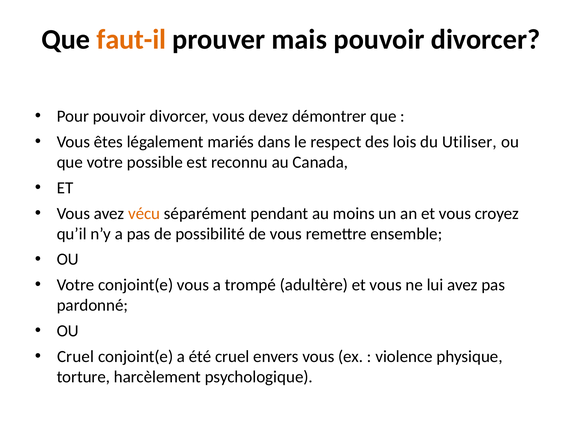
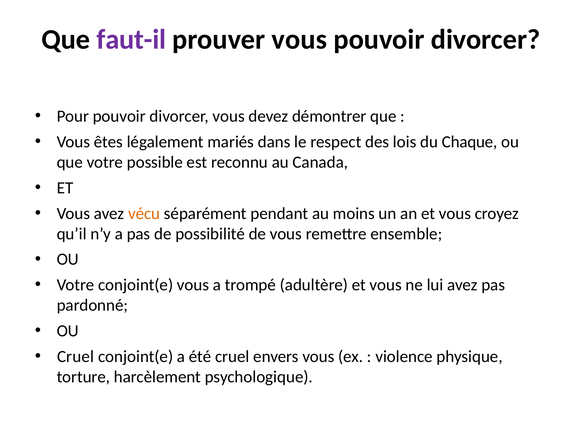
faut-il colour: orange -> purple
prouver mais: mais -> vous
Utiliser: Utiliser -> Chaque
